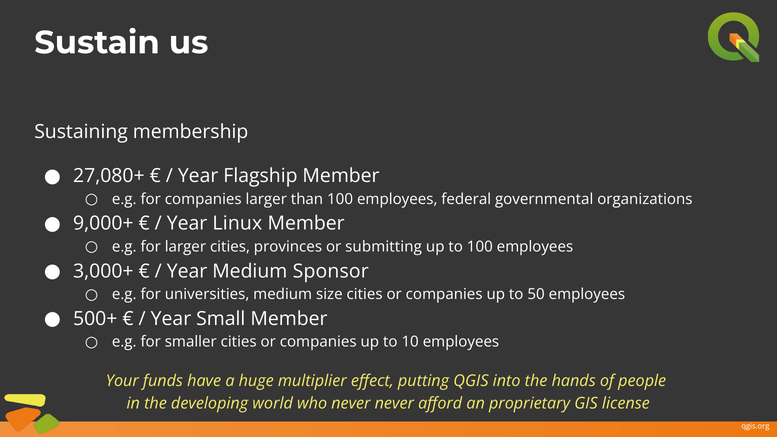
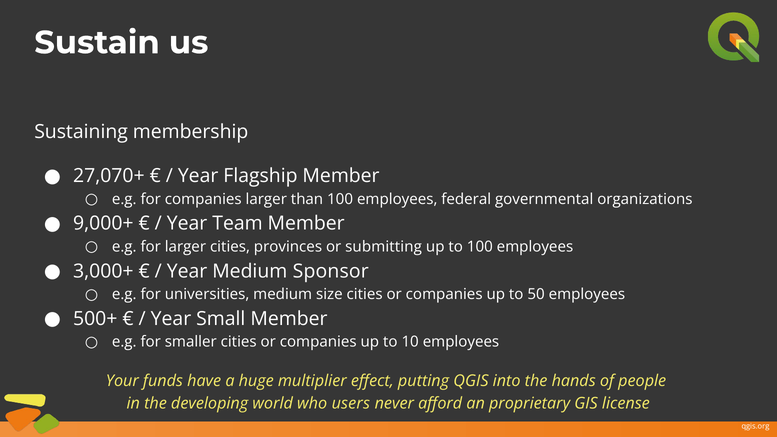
27,080+: 27,080+ -> 27,070+
Linux: Linux -> Team
who never: never -> users
